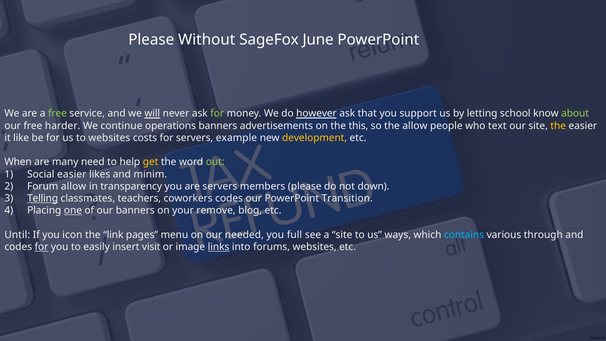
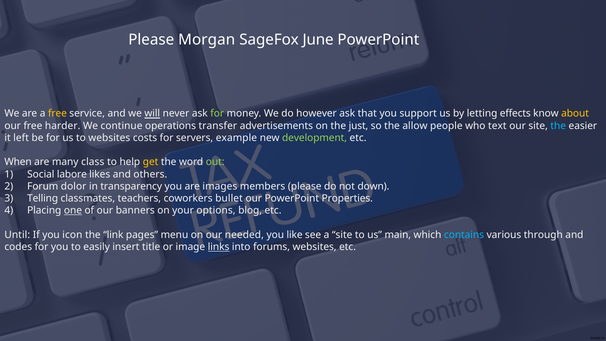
Without: Without -> Morgan
free at (57, 114) colour: light green -> yellow
however underline: present -> none
school: school -> effects
about colour: light green -> yellow
operations banners: banners -> transfer
this: this -> just
the at (558, 126) colour: yellow -> light blue
like: like -> left
development colour: yellow -> light green
need: need -> class
Social easier: easier -> labore
minim: minim -> others
Forum allow: allow -> dolor
are servers: servers -> images
Telling underline: present -> none
coworkers codes: codes -> bullet
Transition: Transition -> Properties
remove: remove -> options
full: full -> like
ways: ways -> main
for at (42, 247) underline: present -> none
visit: visit -> title
